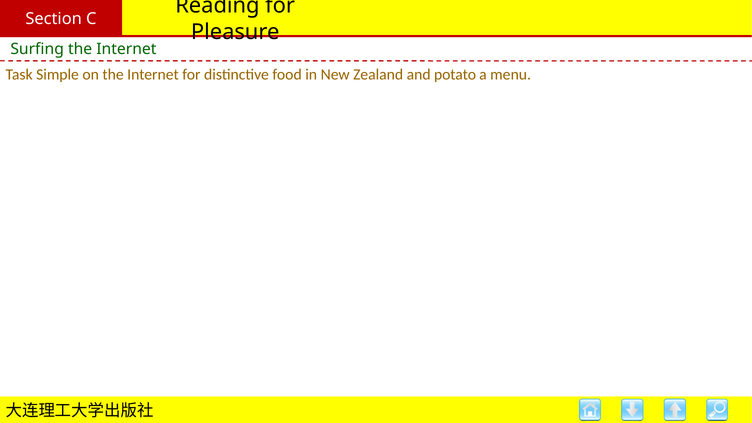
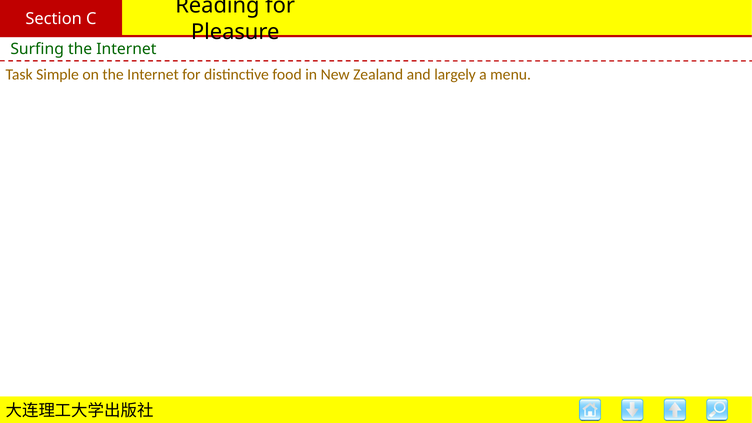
potato: potato -> largely
